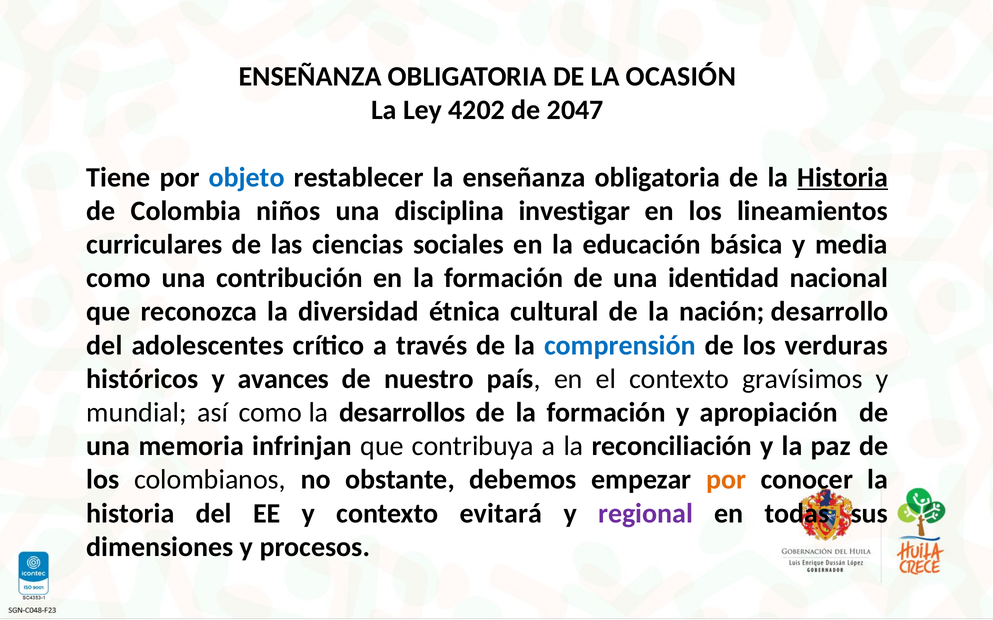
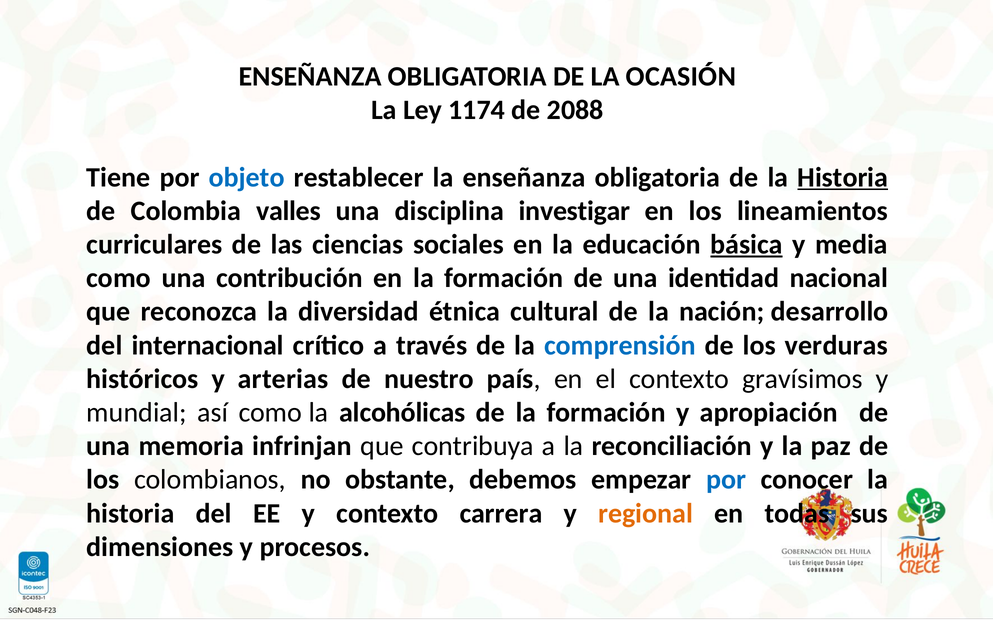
4202: 4202 -> 1174
2047: 2047 -> 2088
niños: niños -> valles
básica underline: none -> present
adolescentes: adolescentes -> internacional
avances: avances -> arterias
desarrollos: desarrollos -> alcohólicas
por at (726, 480) colour: orange -> blue
evitará: evitará -> carrera
regional colour: purple -> orange
